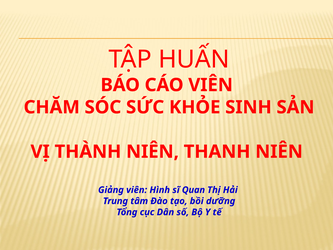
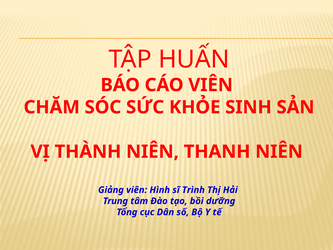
Quan: Quan -> Trình
